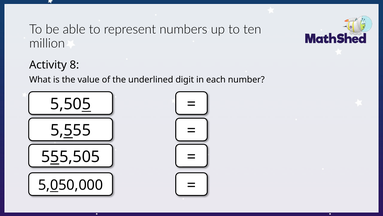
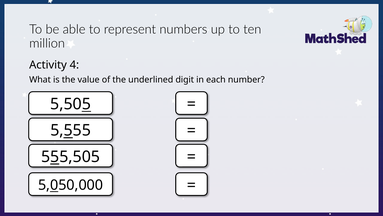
8: 8 -> 4
